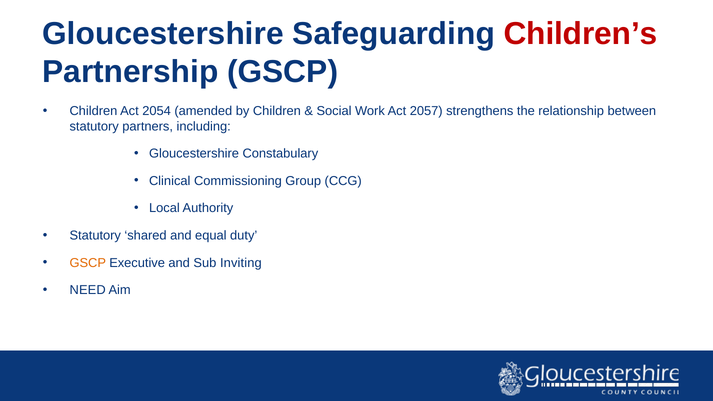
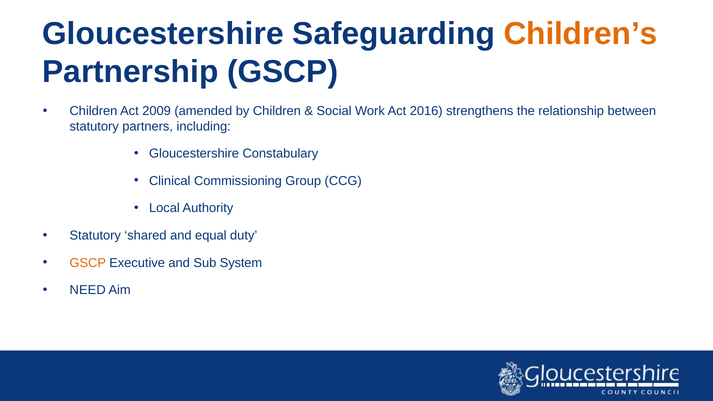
Children’s colour: red -> orange
2054: 2054 -> 2009
2057: 2057 -> 2016
Inviting: Inviting -> System
